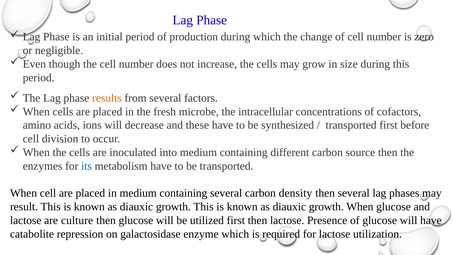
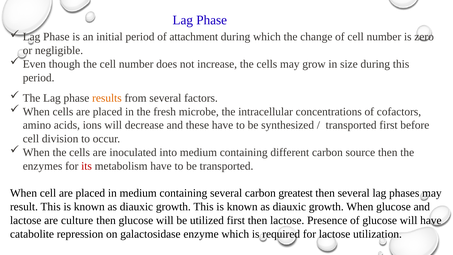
production: production -> attachment
its colour: blue -> red
density: density -> greatest
